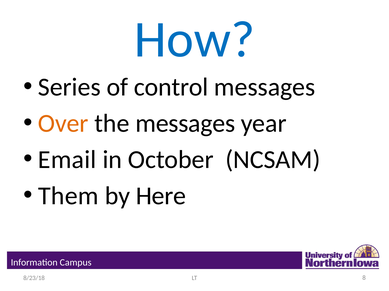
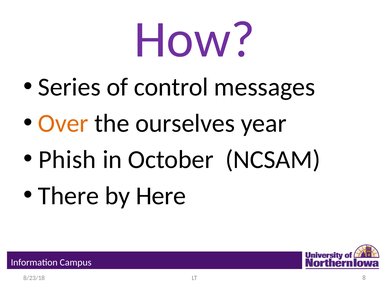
How colour: blue -> purple
the messages: messages -> ourselves
Email: Email -> Phish
Them: Them -> There
